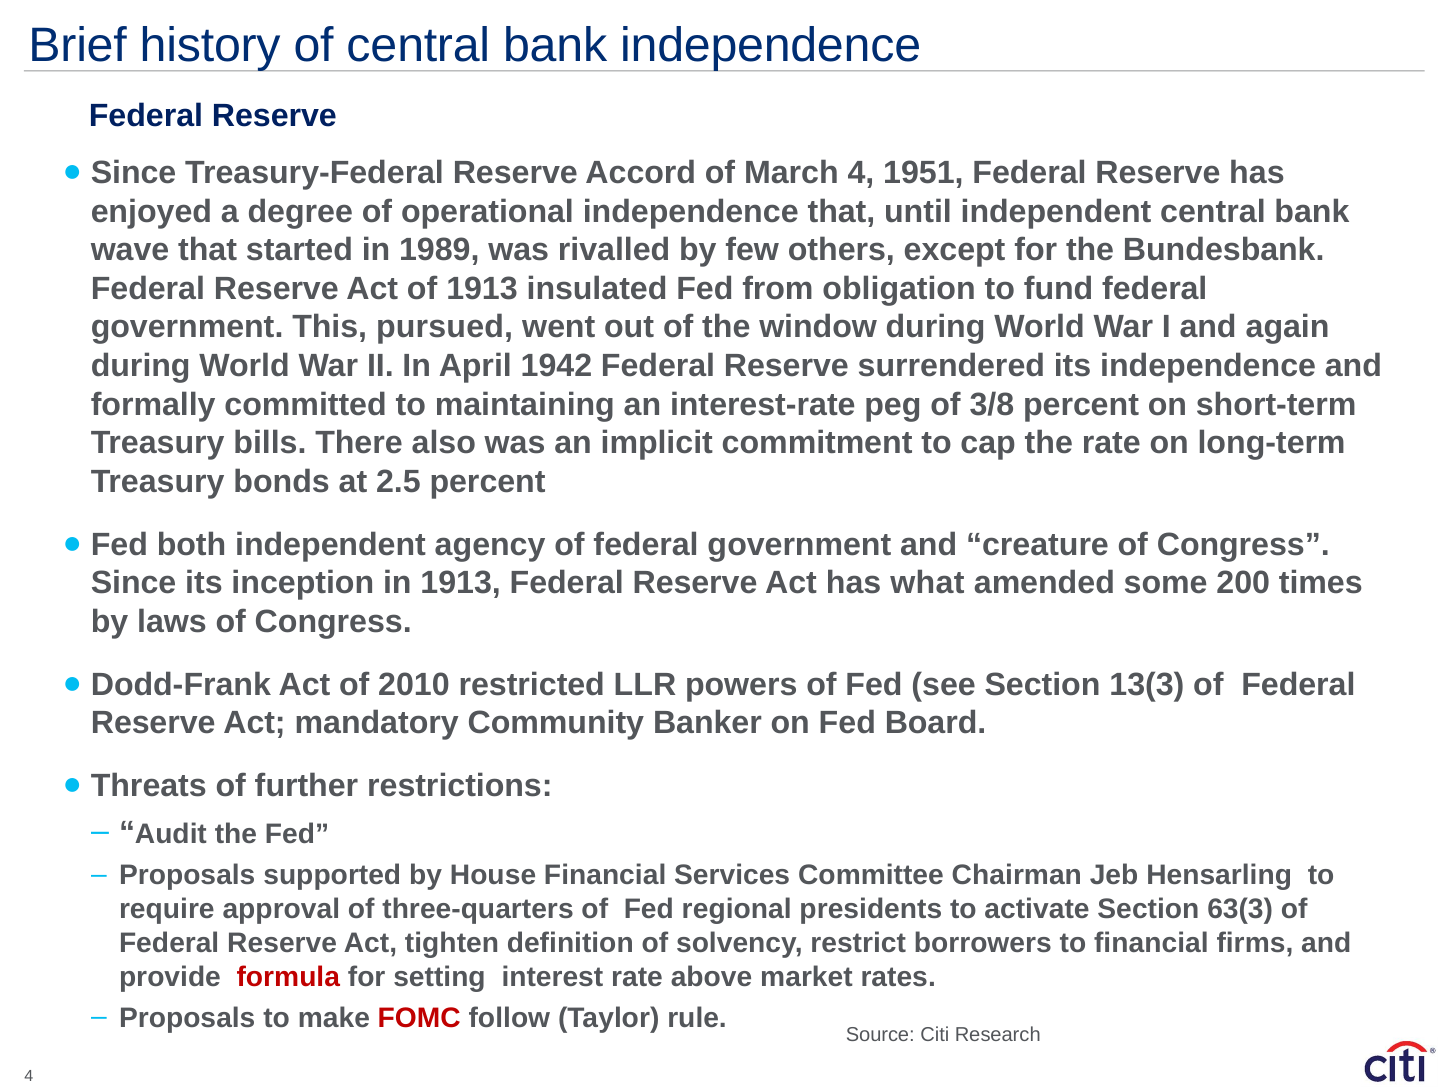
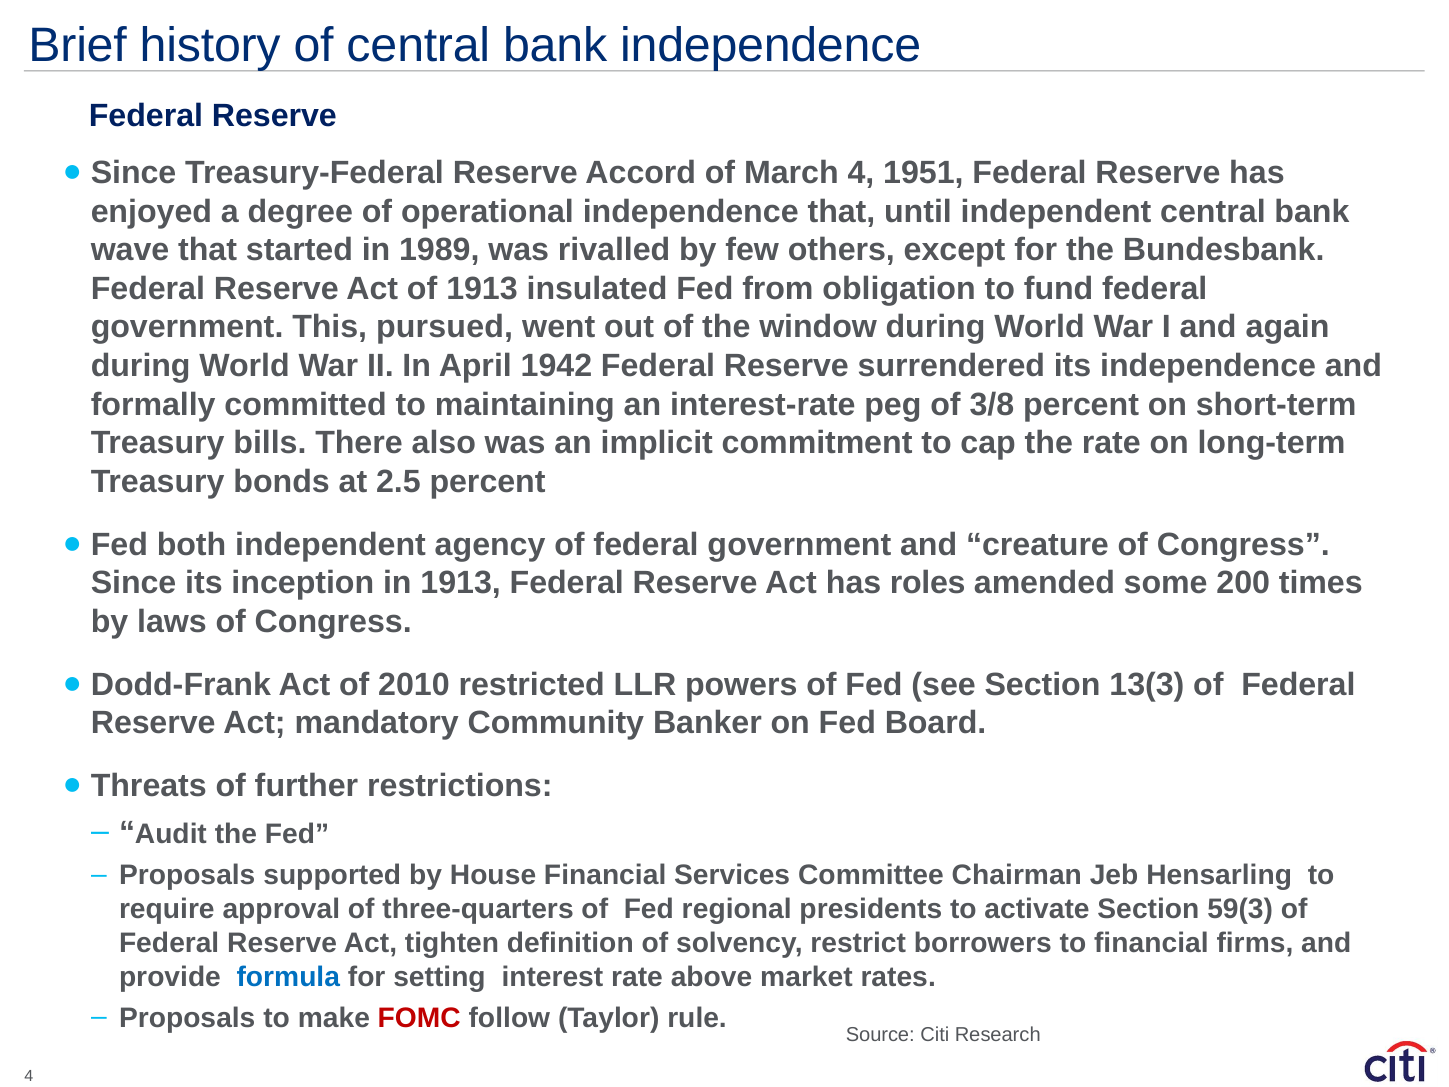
what: what -> roles
63(3: 63(3 -> 59(3
formula colour: red -> blue
